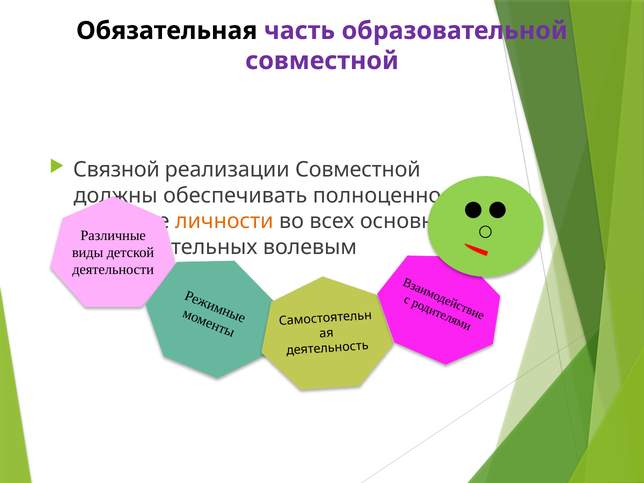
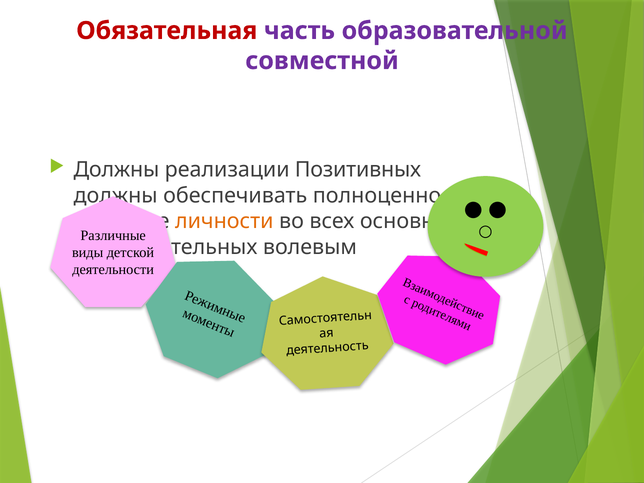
Обязательная colour: black -> red
Связной at (116, 170): Связной -> Должны
реализации Совместной: Совместной -> Позитивных
